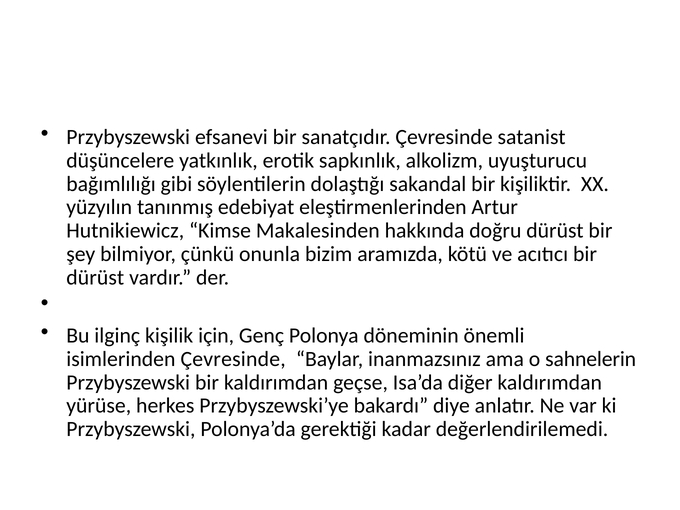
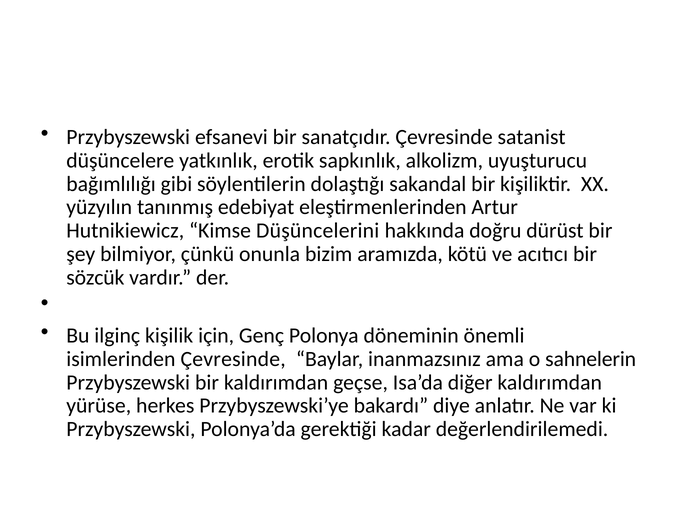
Makalesinden: Makalesinden -> Düşüncelerini
dürüst at (95, 278): dürüst -> sözcük
